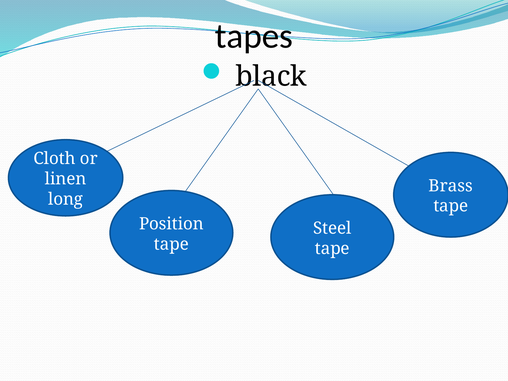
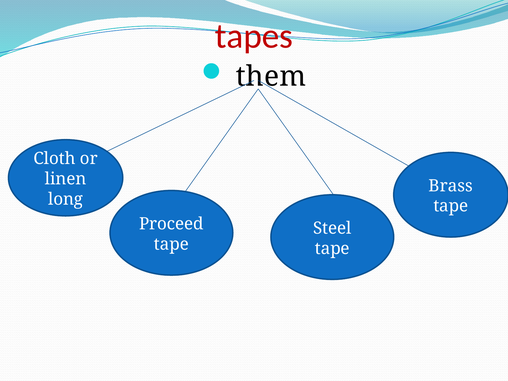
tapes colour: black -> red
black: black -> them
Position: Position -> Proceed
